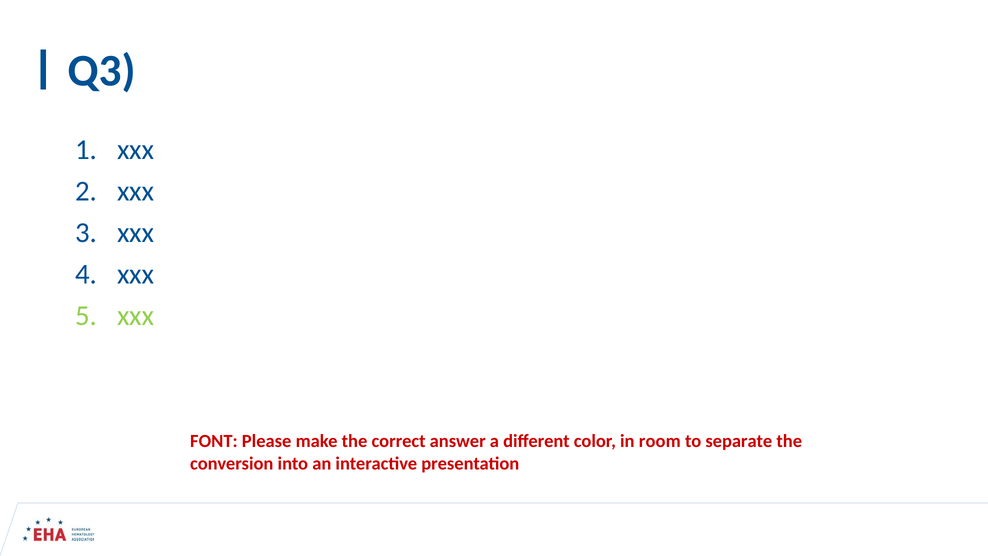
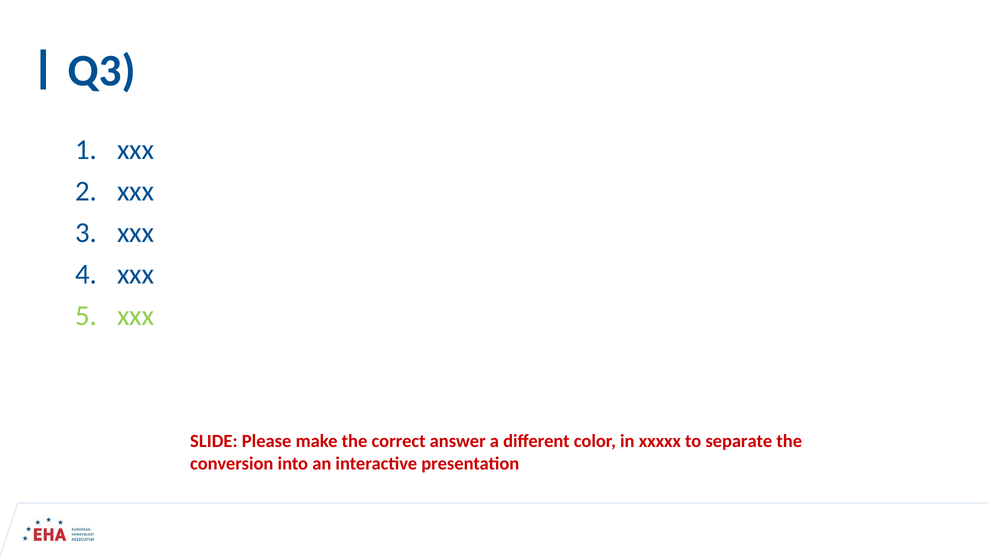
FONT: FONT -> SLIDE
room: room -> xxxxx
